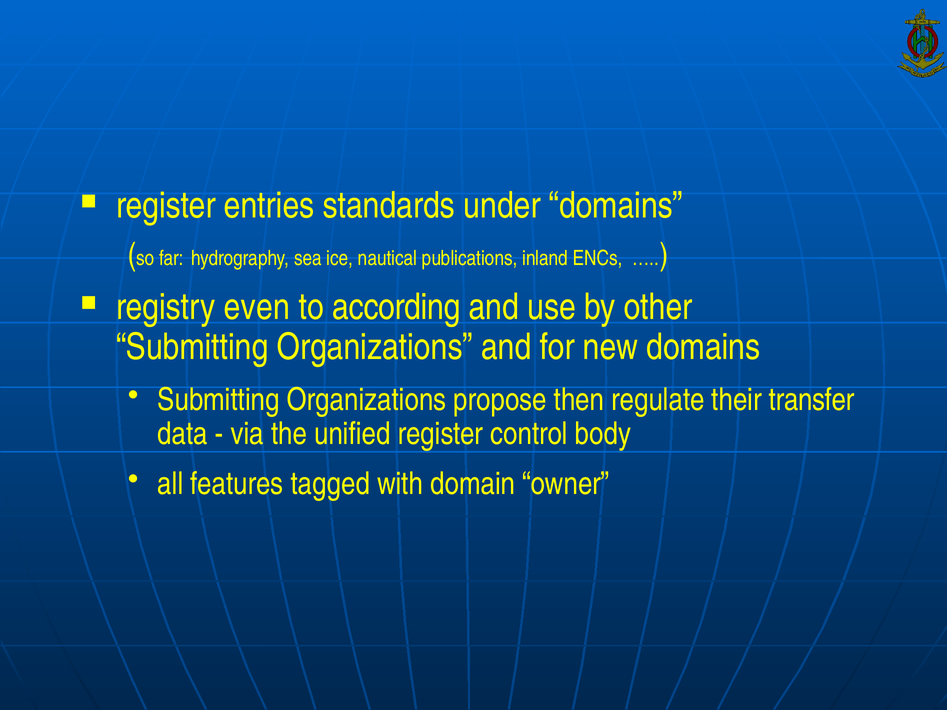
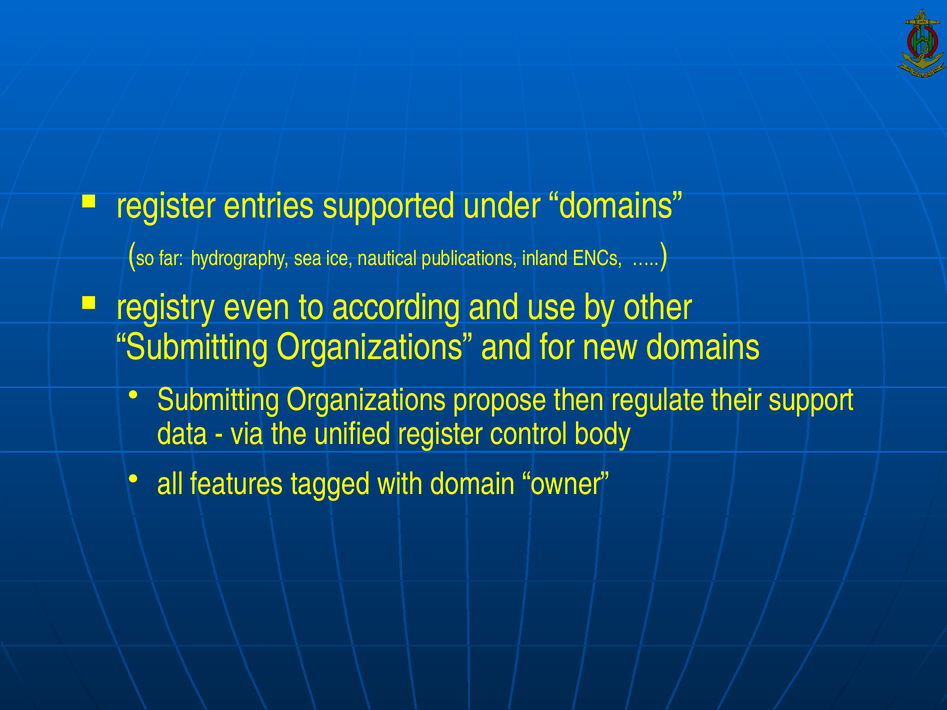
standards: standards -> supported
transfer: transfer -> support
